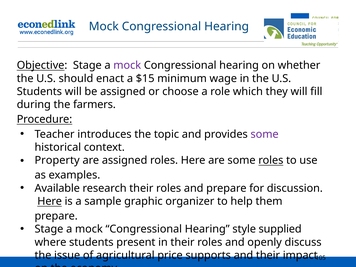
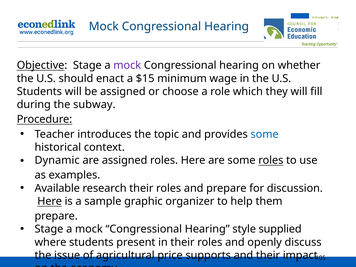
farmers: farmers -> subway
some at (265, 134) colour: purple -> blue
Property: Property -> Dynamic
